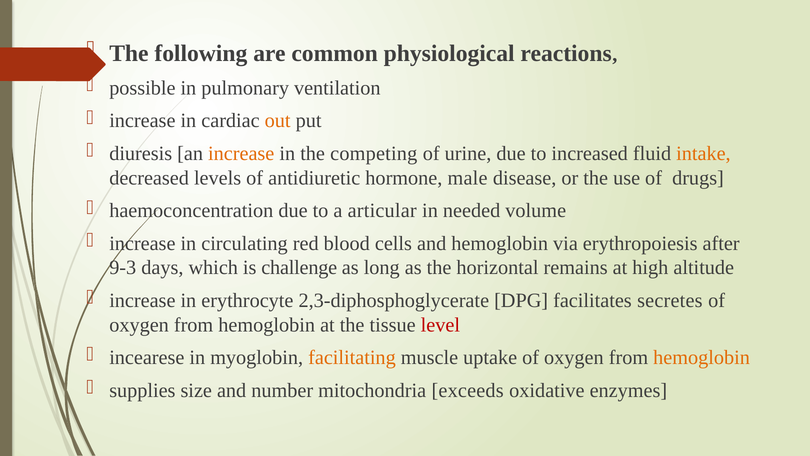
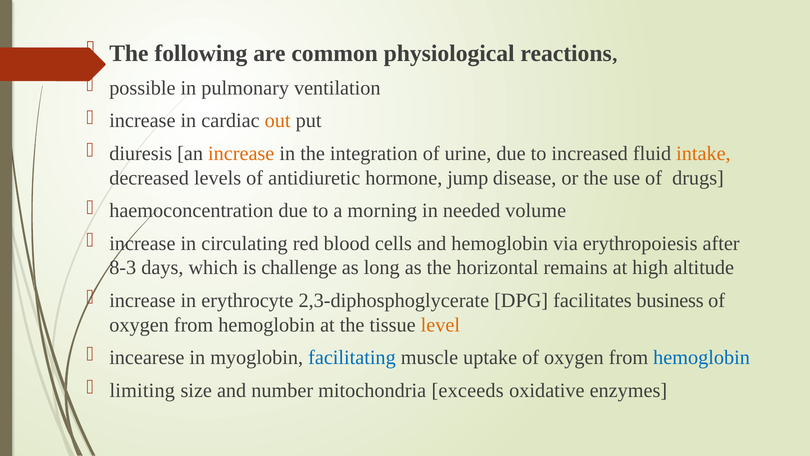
competing: competing -> integration
male: male -> jump
articular: articular -> morning
9-3: 9-3 -> 8-3
secretes: secretes -> business
level colour: red -> orange
facilitating colour: orange -> blue
hemoglobin at (702, 357) colour: orange -> blue
supplies: supplies -> limiting
